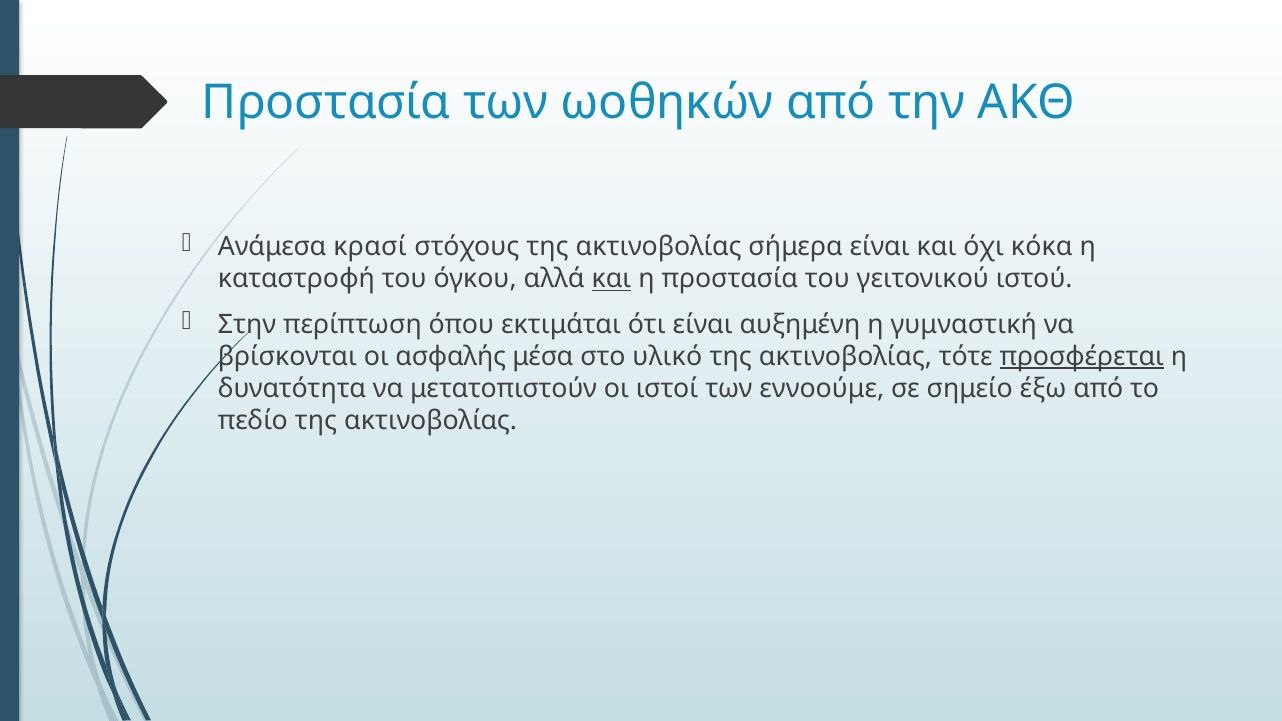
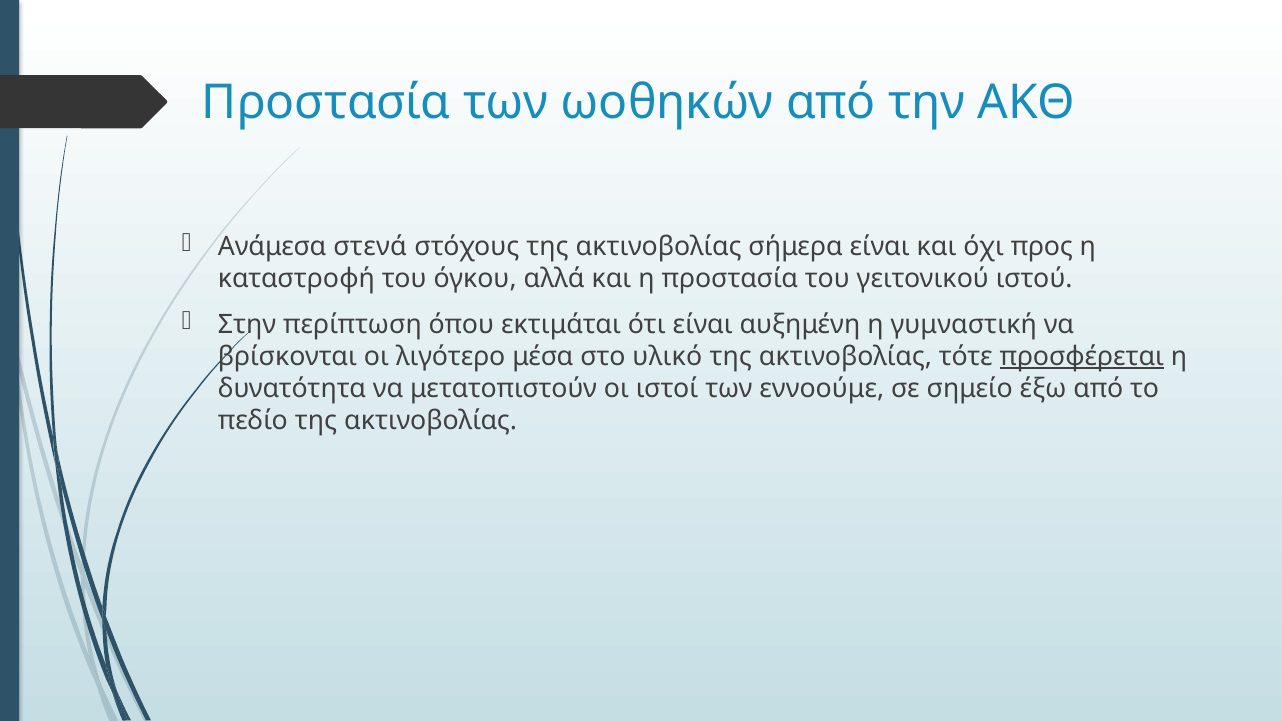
κρασί: κρασί -> στενά
κόκα: κόκα -> προς
και at (611, 279) underline: present -> none
ασφαλής: ασφαλής -> λιγότερο
